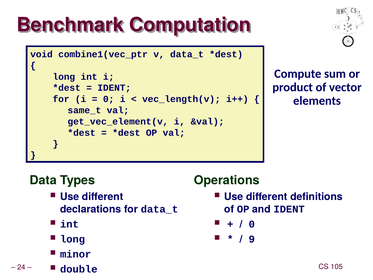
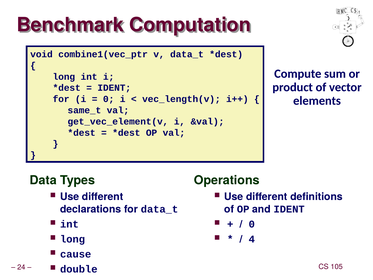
9: 9 -> 4
minor: minor -> cause
